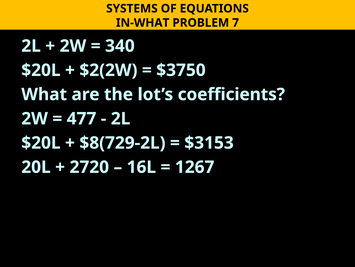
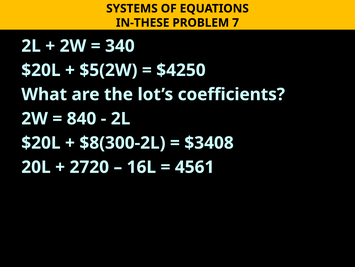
IN-WHAT: IN-WHAT -> IN-THESE
$2(2W: $2(2W -> $5(2W
$3750: $3750 -> $4250
477: 477 -> 840
$8(729-2L: $8(729-2L -> $8(300-2L
$3153: $3153 -> $3408
1267: 1267 -> 4561
